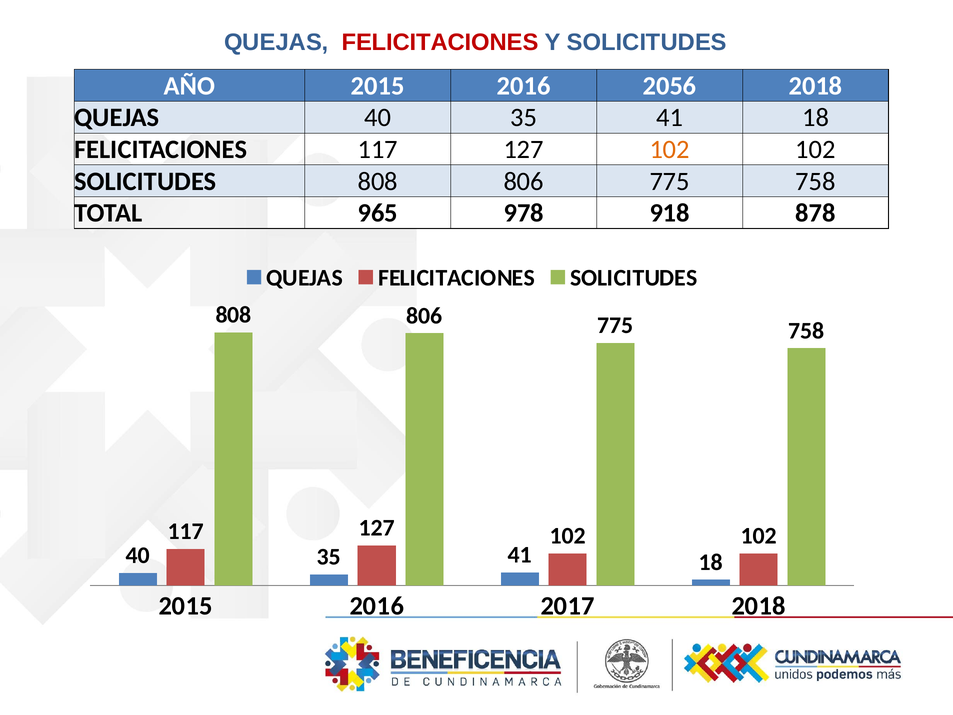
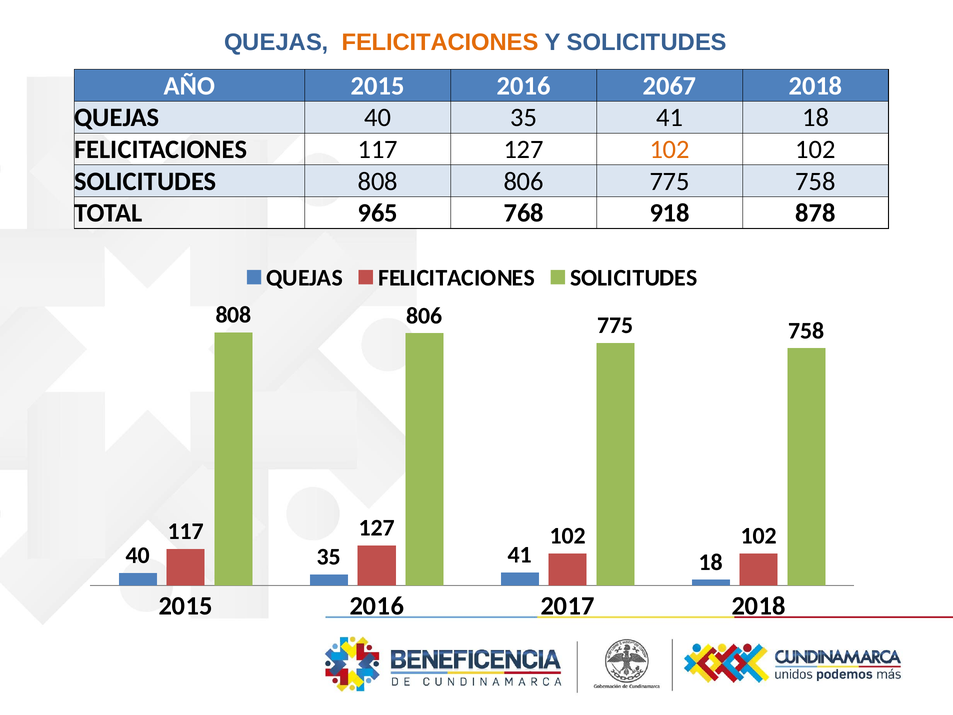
FELICITACIONES at (440, 43) colour: red -> orange
2056: 2056 -> 2067
978: 978 -> 768
